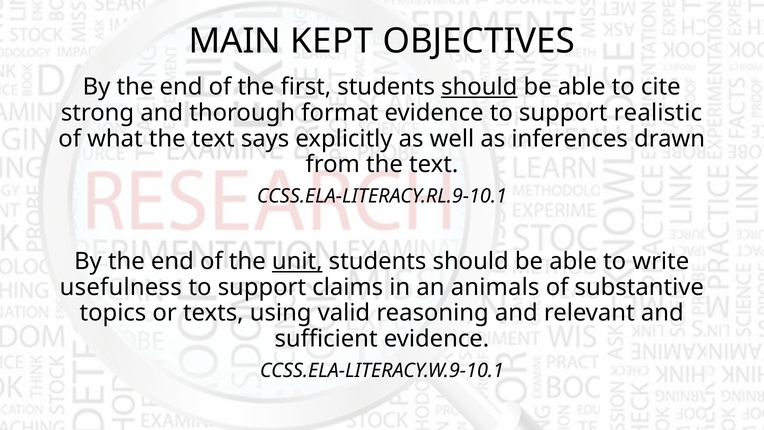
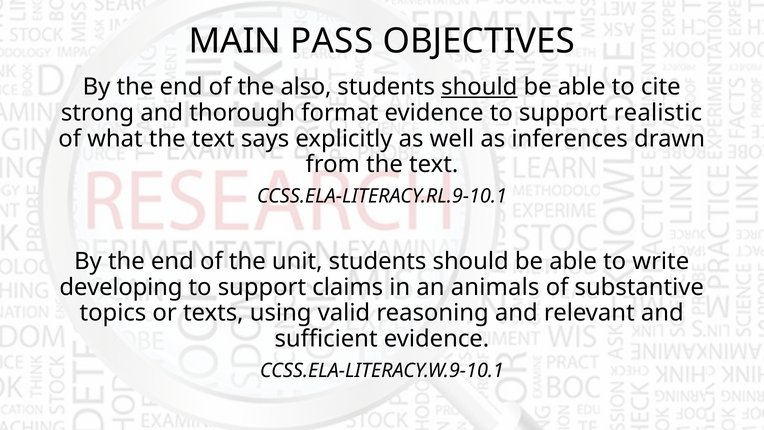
KEPT: KEPT -> PASS
first: first -> also
unit underline: present -> none
usefulness: usefulness -> developing
